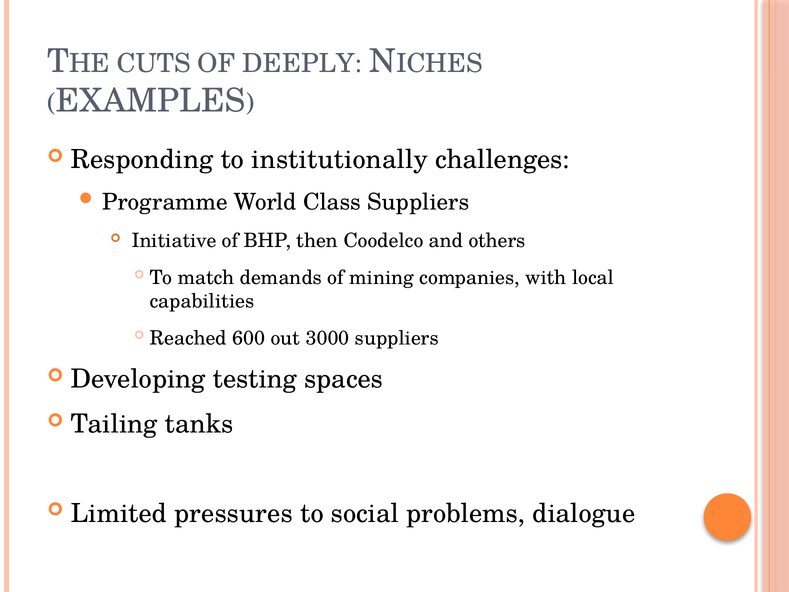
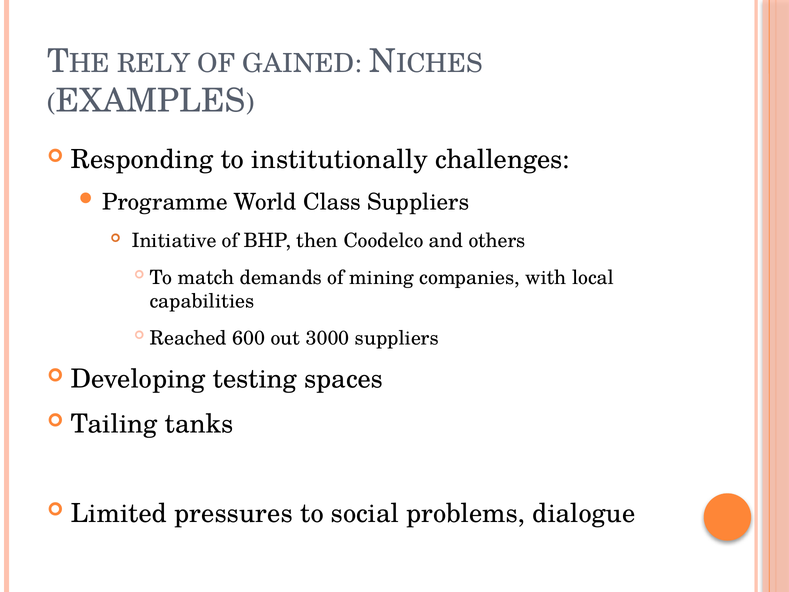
CUTS: CUTS -> RELY
DEEPLY: DEEPLY -> GAINED
